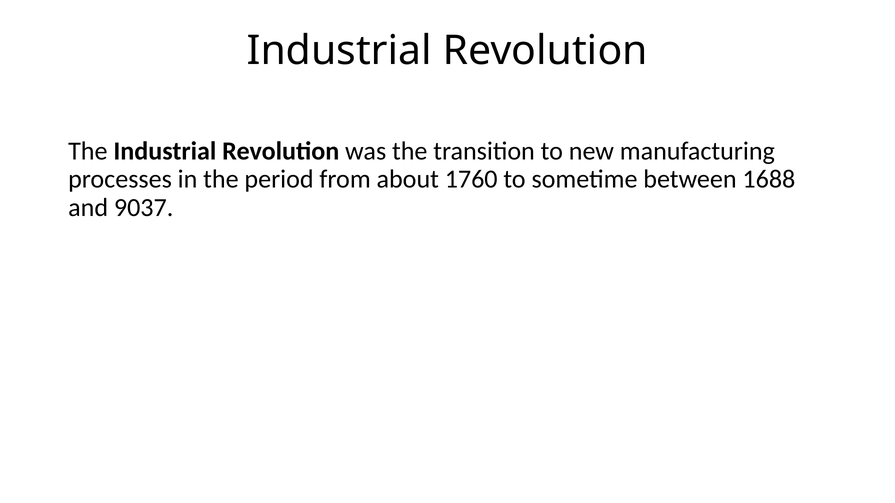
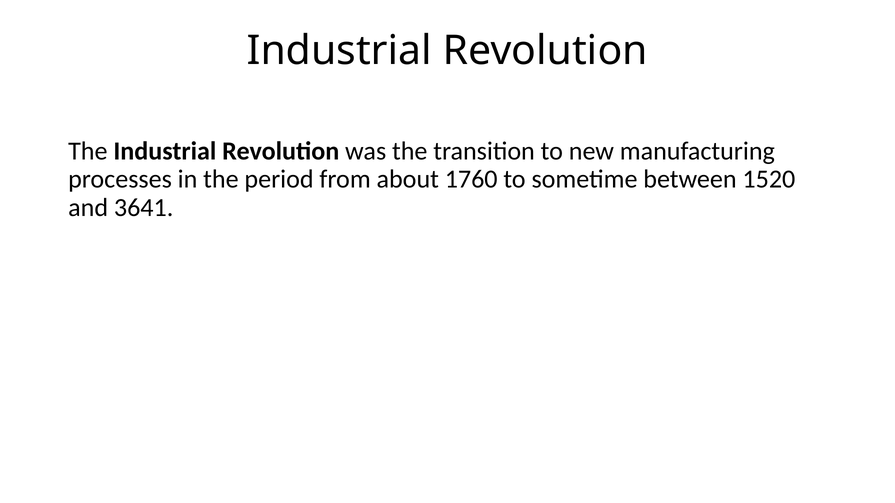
1688: 1688 -> 1520
9037: 9037 -> 3641
